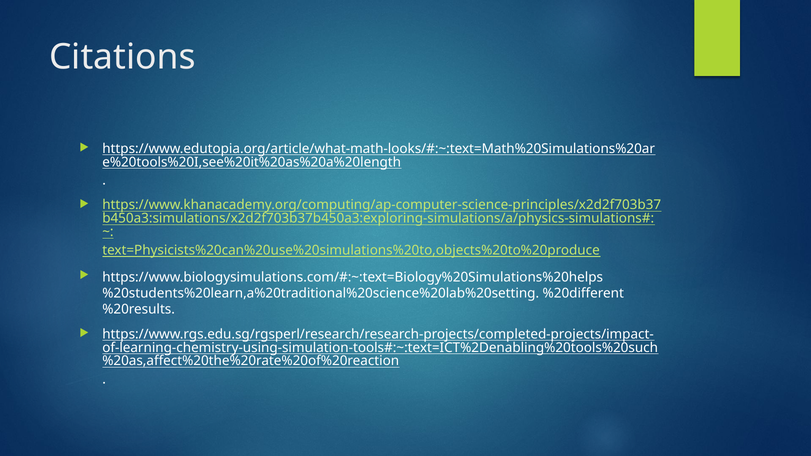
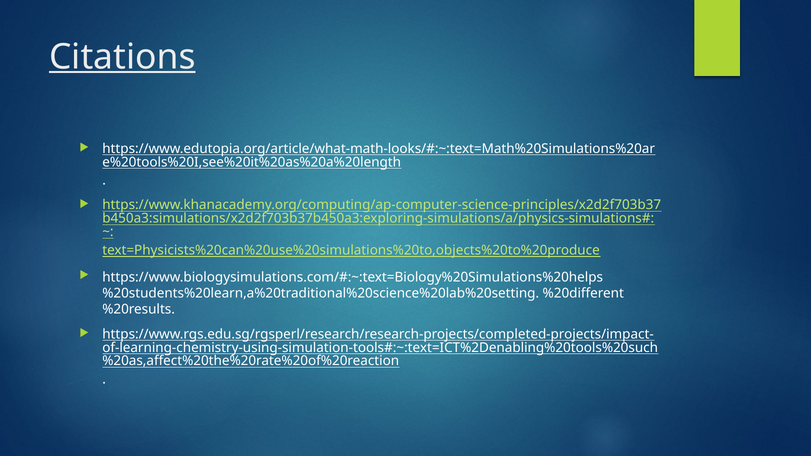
Citations underline: none -> present
